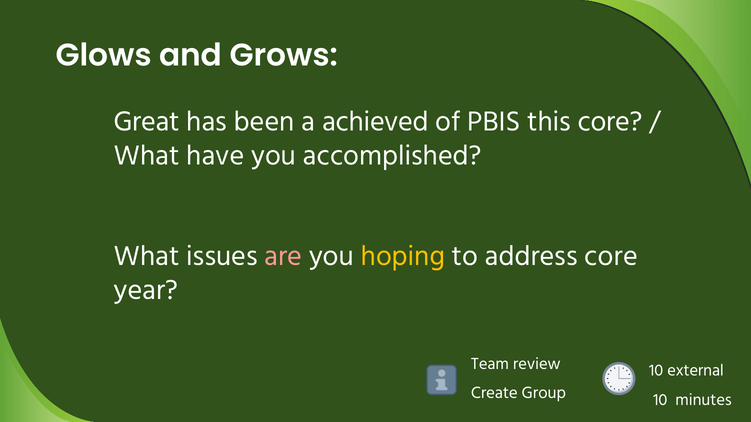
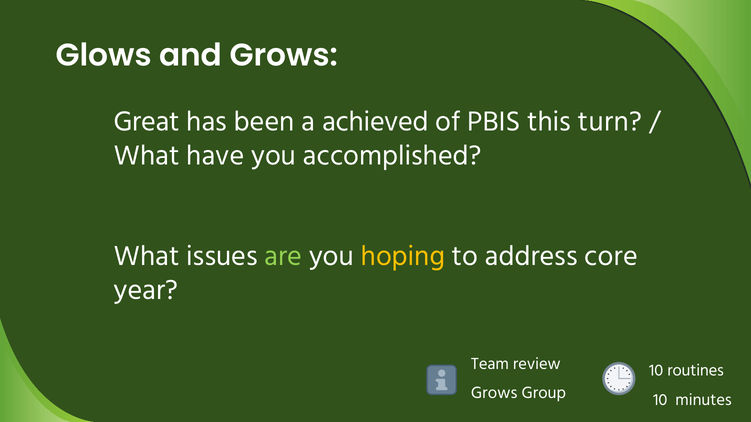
this core: core -> turn
are colour: pink -> light green
external: external -> routines
Create at (494, 393): Create -> Grows
